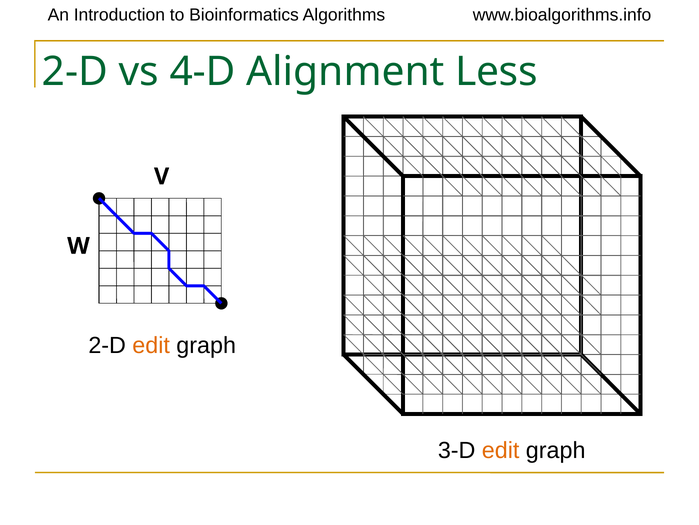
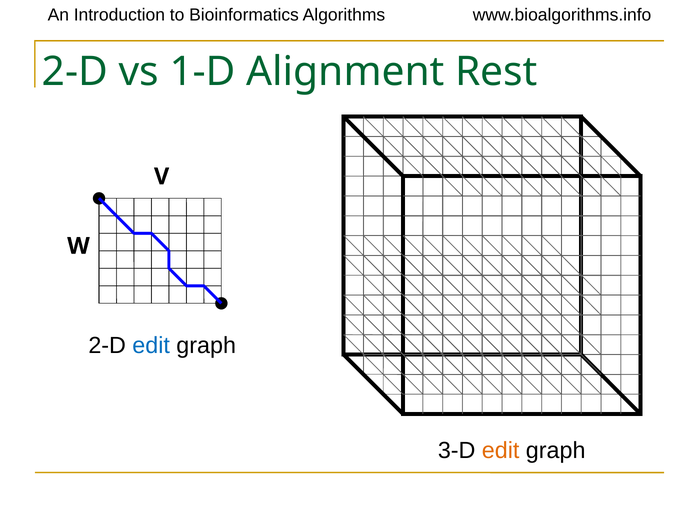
4-D: 4-D -> 1-D
Less: Less -> Rest
edit at (151, 345) colour: orange -> blue
